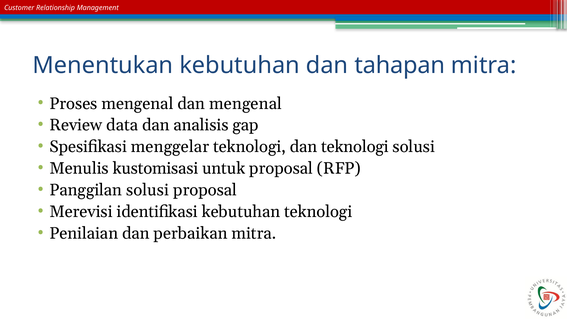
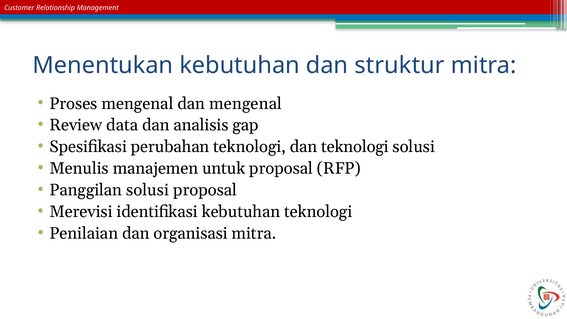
tahapan: tahapan -> struktur
menggelar: menggelar -> perubahan
kustomisasi: kustomisasi -> manajemen
perbaikan: perbaikan -> organisasi
